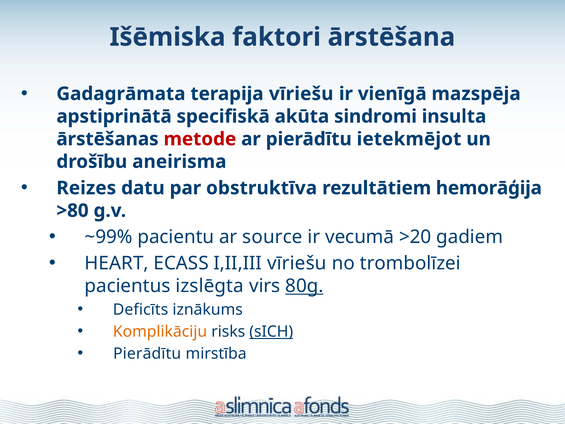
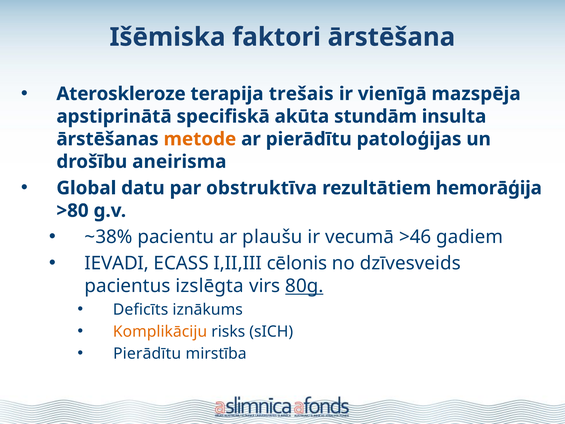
Gadagrāmata: Gadagrāmata -> Ateroskleroze
terapija vīriešu: vīriešu -> trešais
sindromi: sindromi -> stundām
metode colour: red -> orange
ietekmējot: ietekmējot -> patoloģijas
Reizes: Reizes -> Global
~99%: ~99% -> ~38%
source: source -> plaušu
>20: >20 -> >46
HEART: HEART -> IEVADI
I,II,III vīriešu: vīriešu -> cēlonis
trombolīzei: trombolīzei -> dzīvesveids
sICH underline: present -> none
